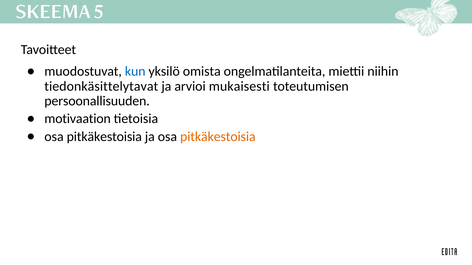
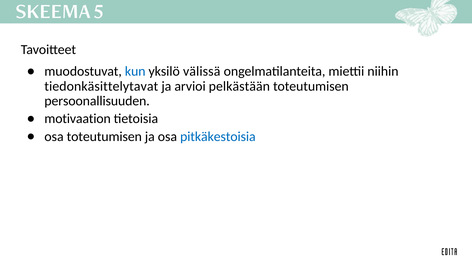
omista: omista -> välissä
mukaisesti: mukaisesti -> pelkästään
pitkäkestoisia at (104, 137): pitkäkestoisia -> toteutumisen
pitkäkestoisia at (218, 137) colour: orange -> blue
